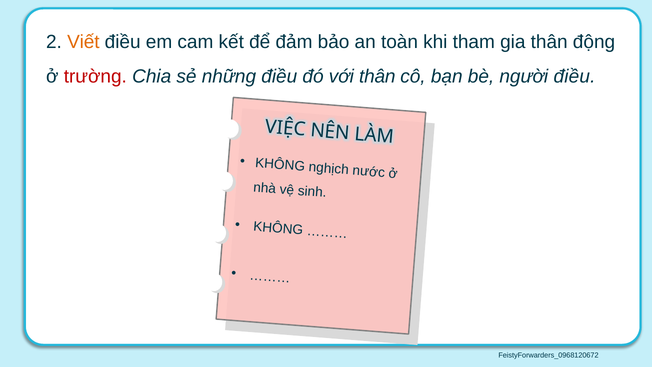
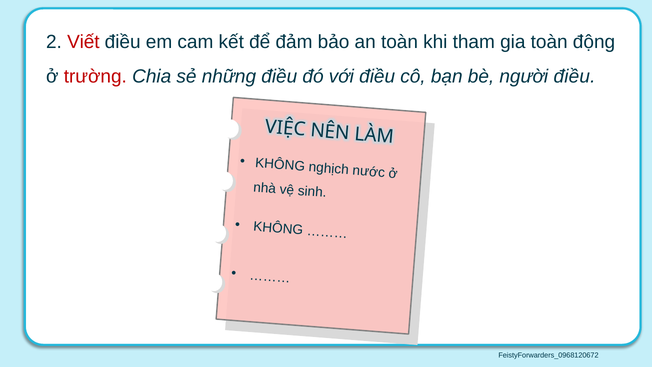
Viết colour: orange -> red
gia thân: thân -> toàn
với thân: thân -> điều
